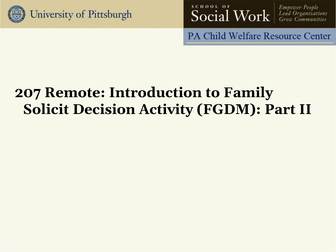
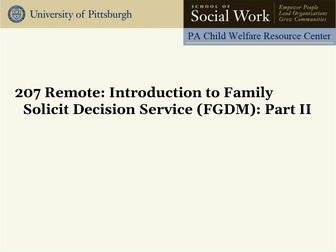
Activity: Activity -> Service
